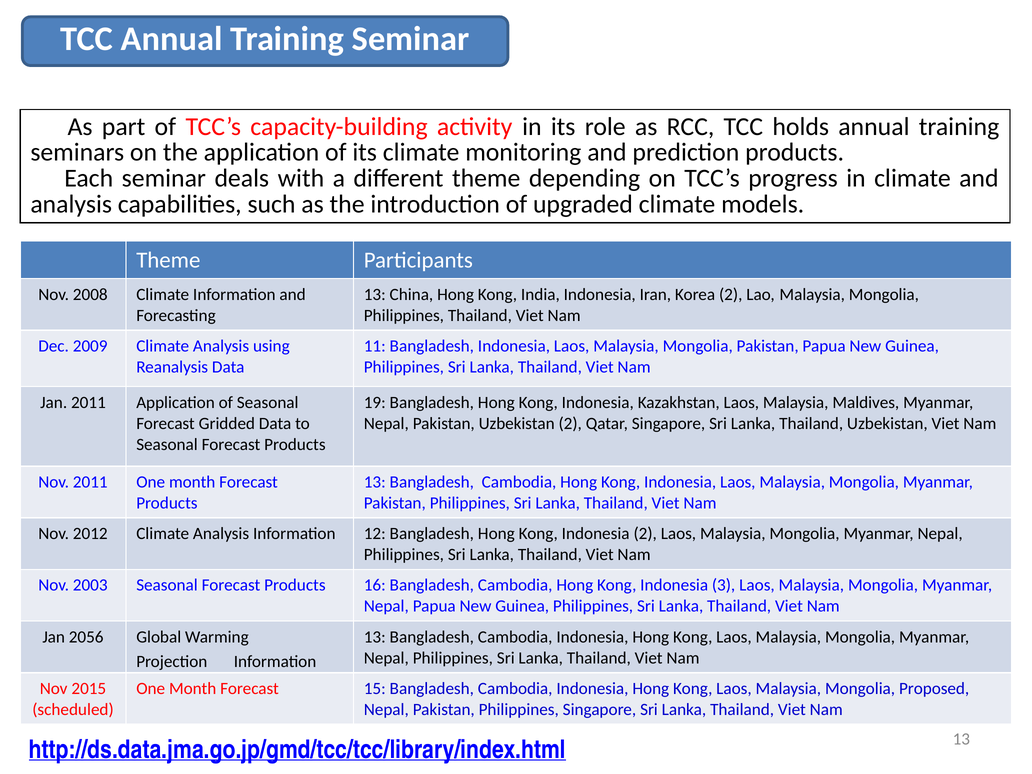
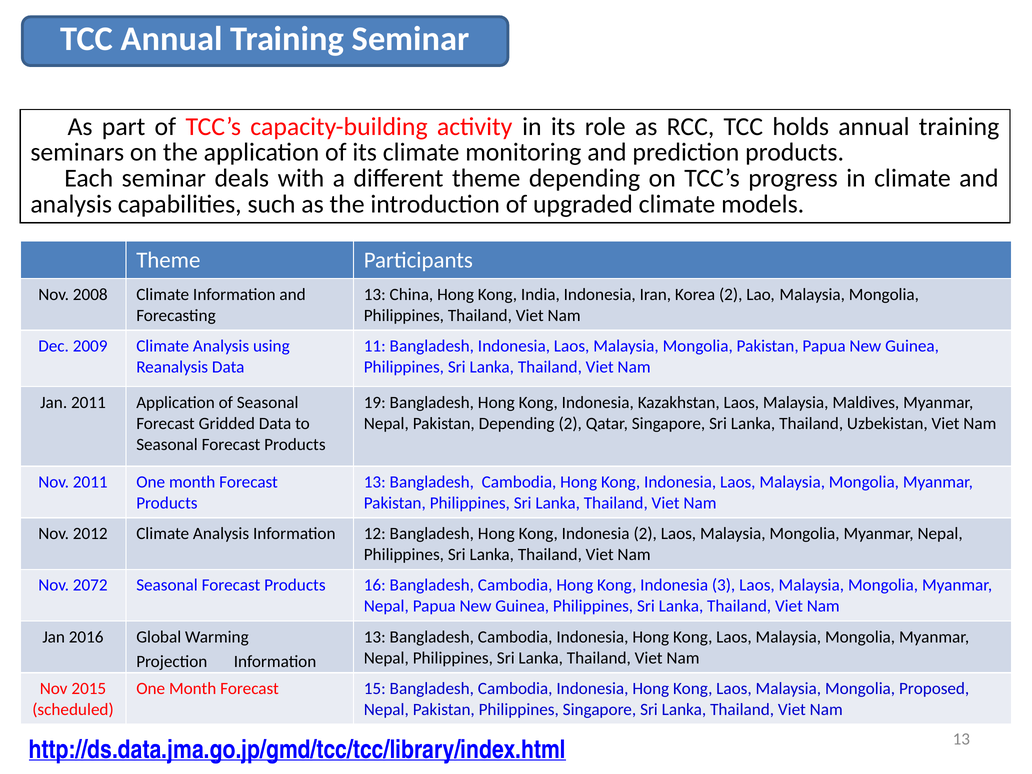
Pakistan Uzbekistan: Uzbekistan -> Depending
2003: 2003 -> 2072
2056: 2056 -> 2016
